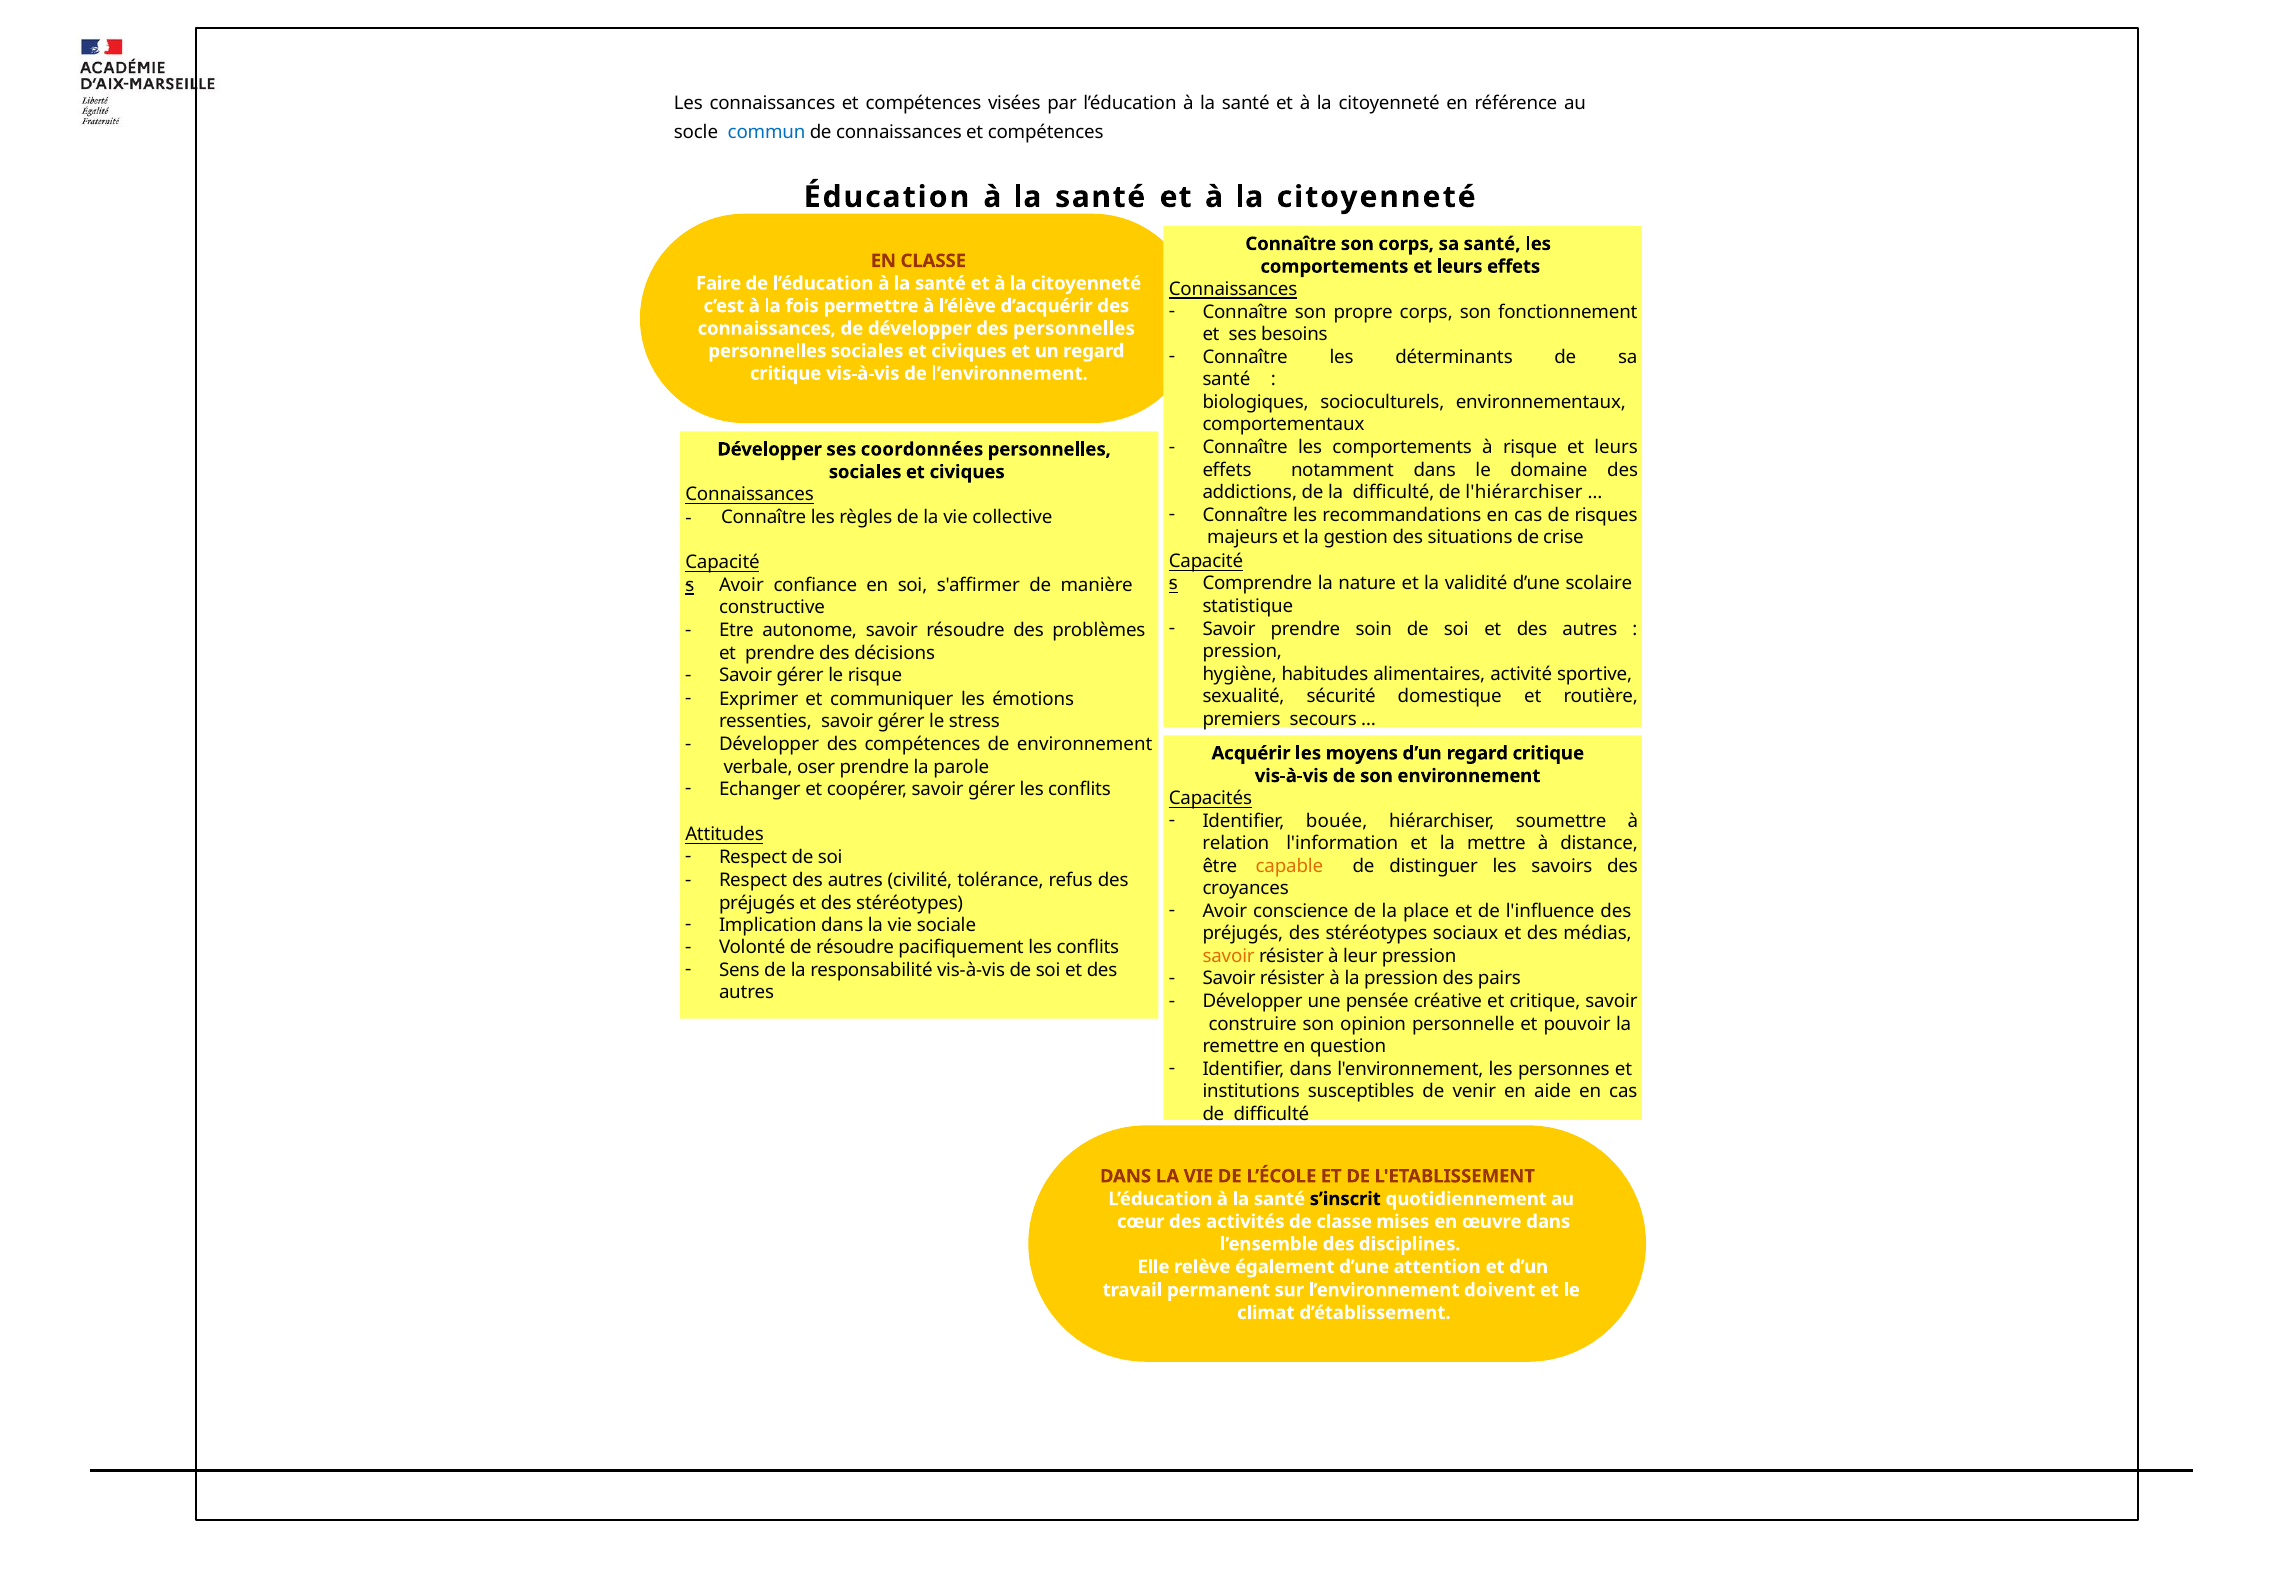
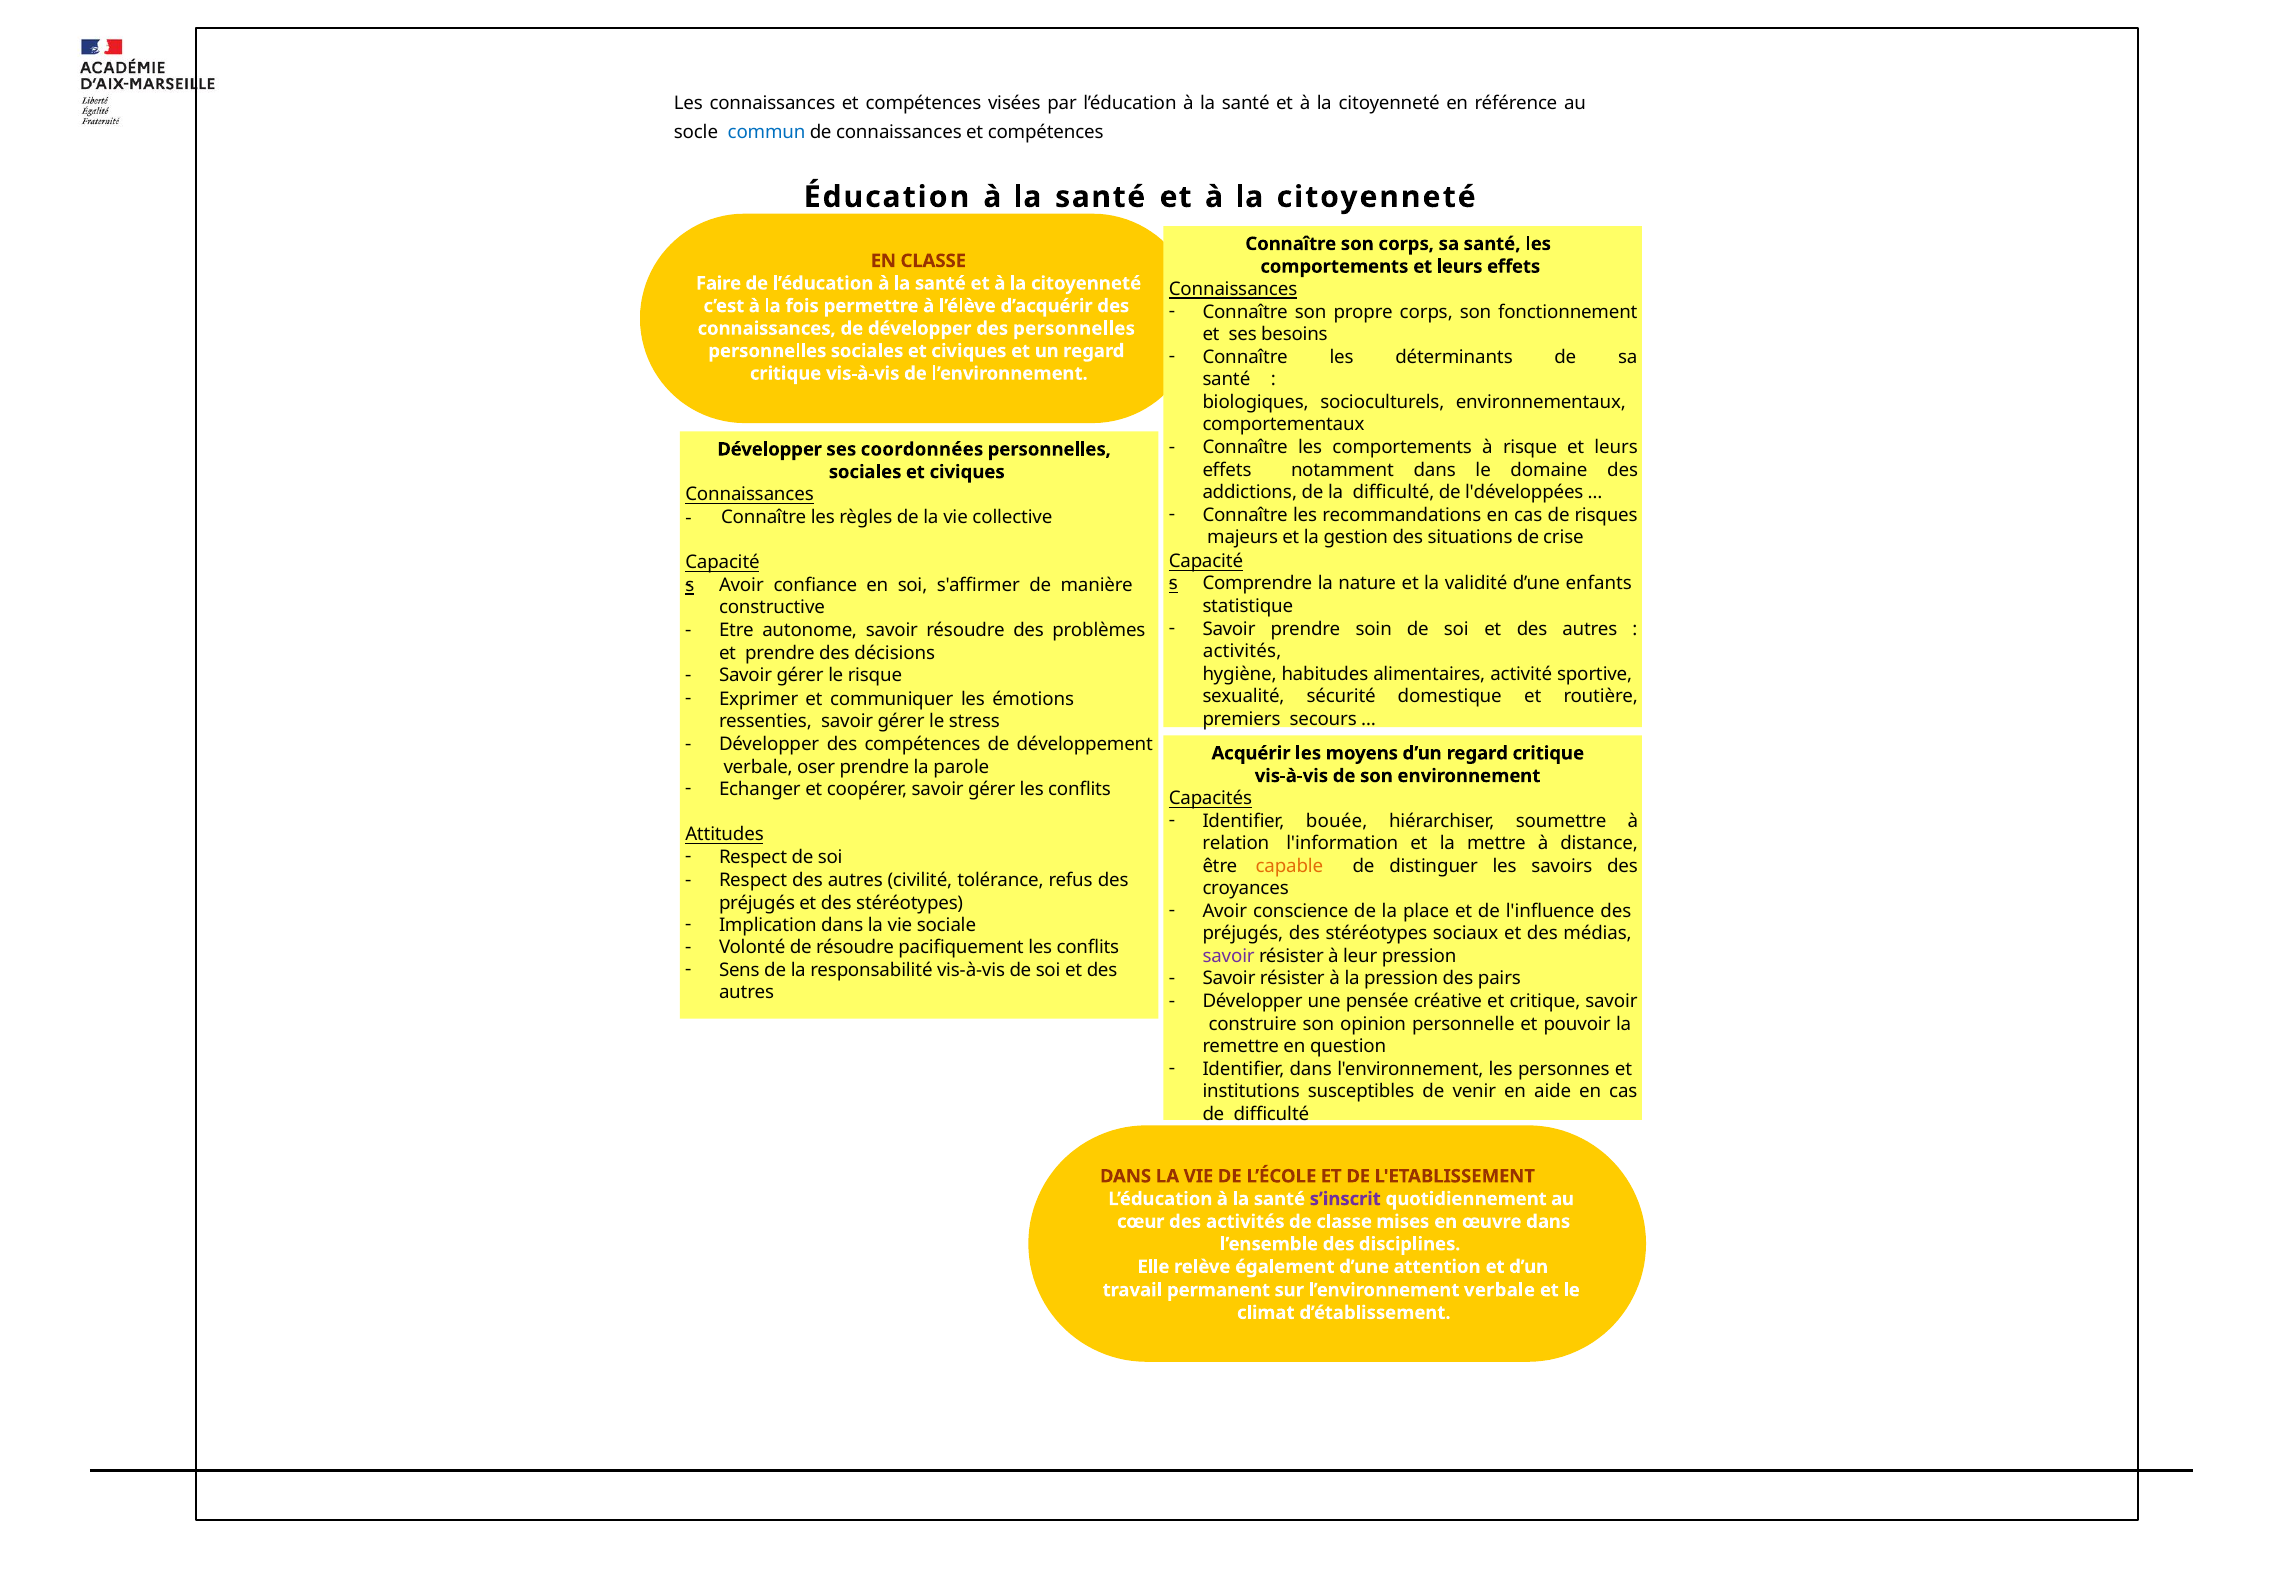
l'hiérarchiser: l'hiérarchiser -> l'développées
scolaire: scolaire -> enfants
pression at (1242, 651): pression -> activités
de environnement: environnement -> développement
savoir at (1229, 956) colour: orange -> purple
s’inscrit colour: black -> purple
l’environnement doivent: doivent -> verbale
